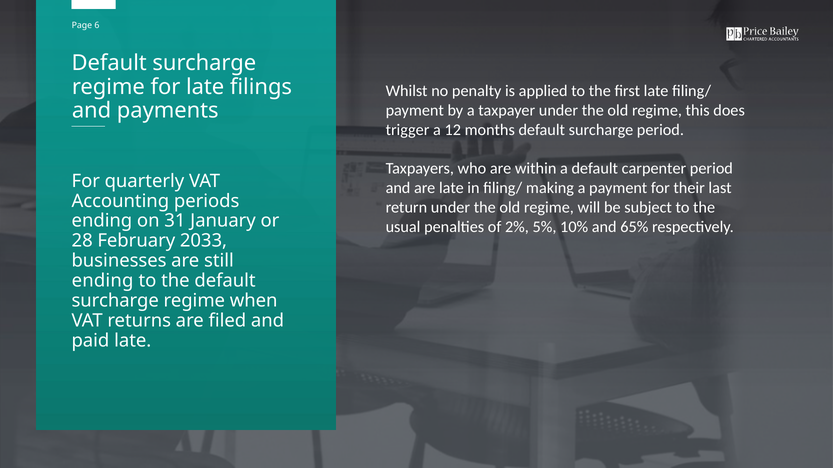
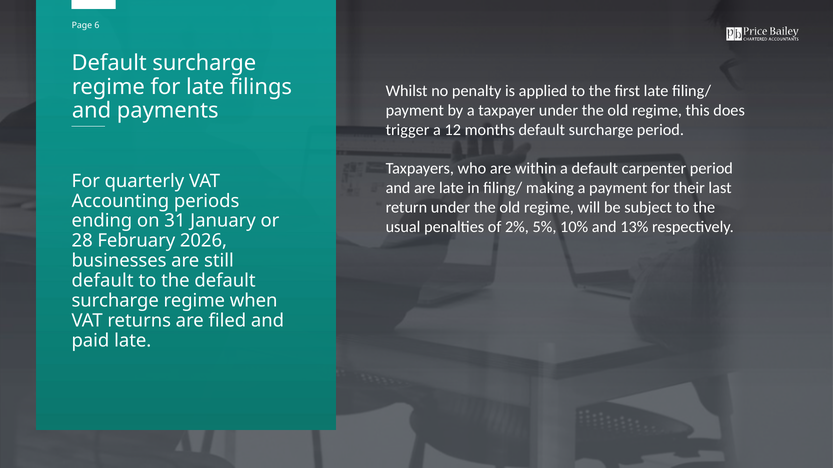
65%: 65% -> 13%
2033: 2033 -> 2026
ending at (103, 281): ending -> default
